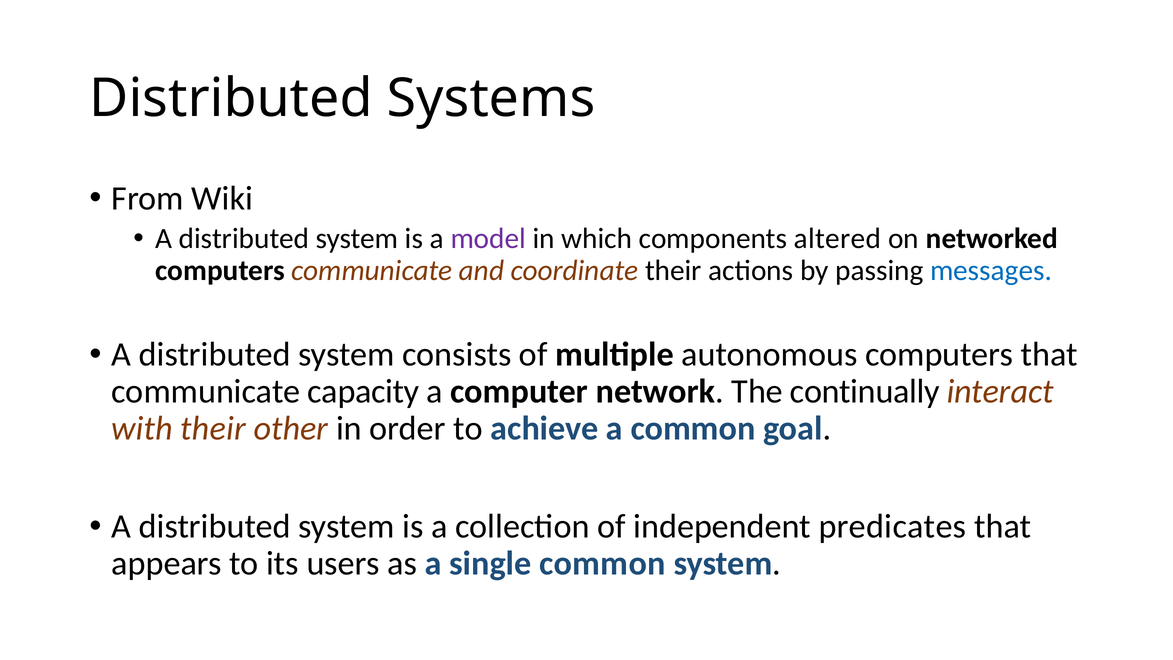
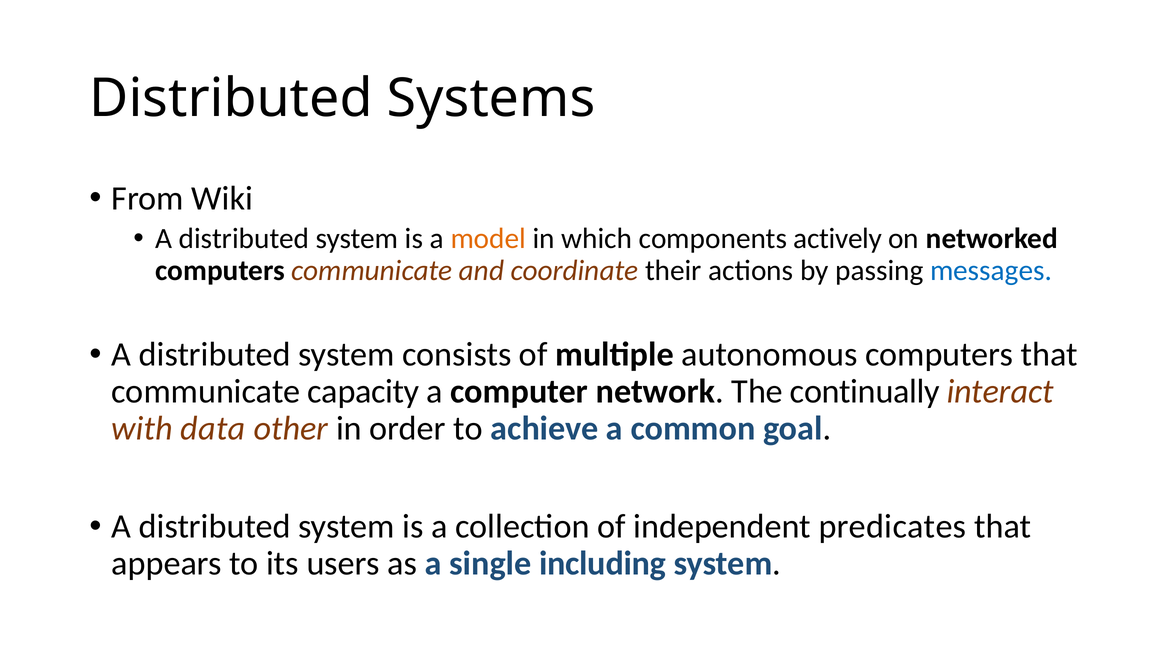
model colour: purple -> orange
altered: altered -> actively
with their: their -> data
single common: common -> including
